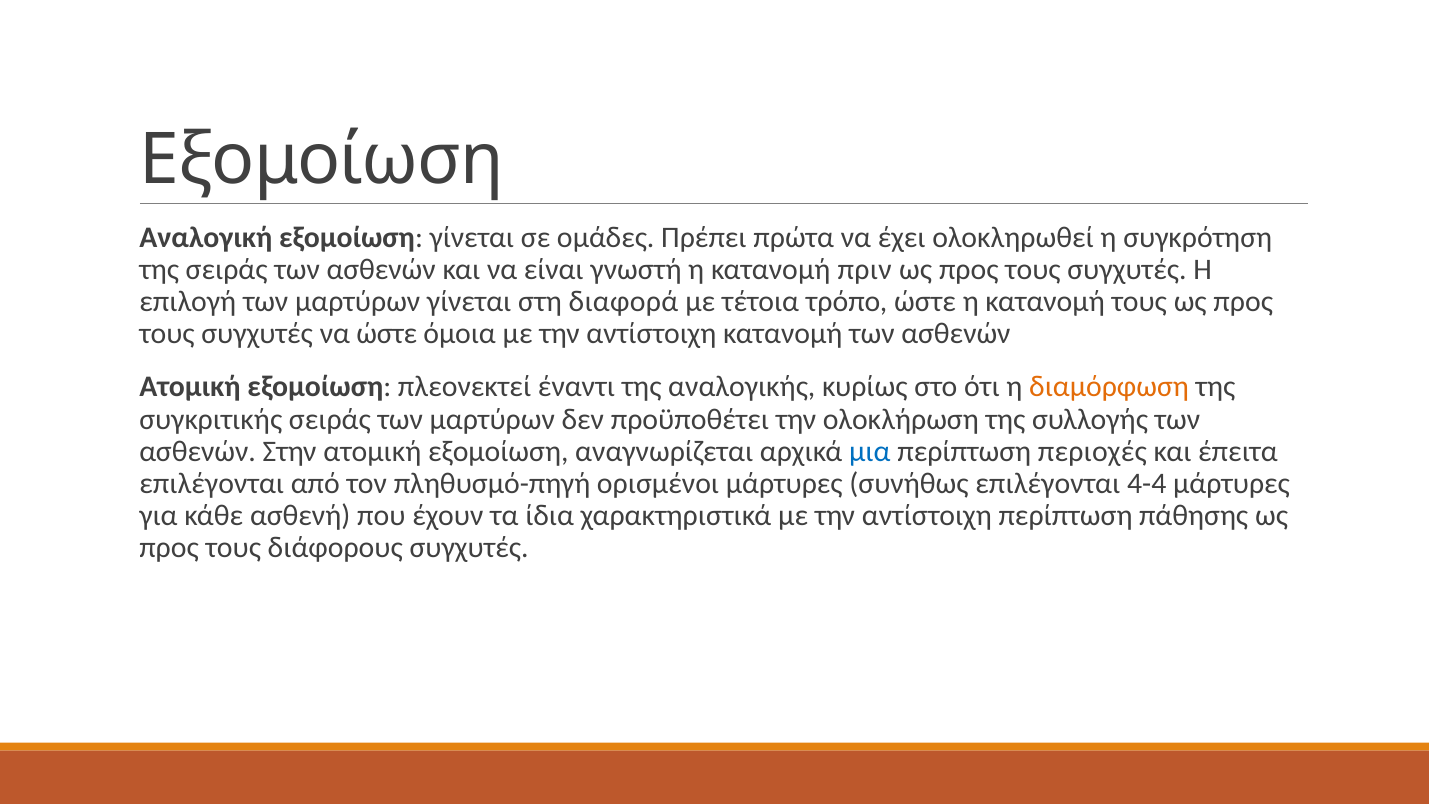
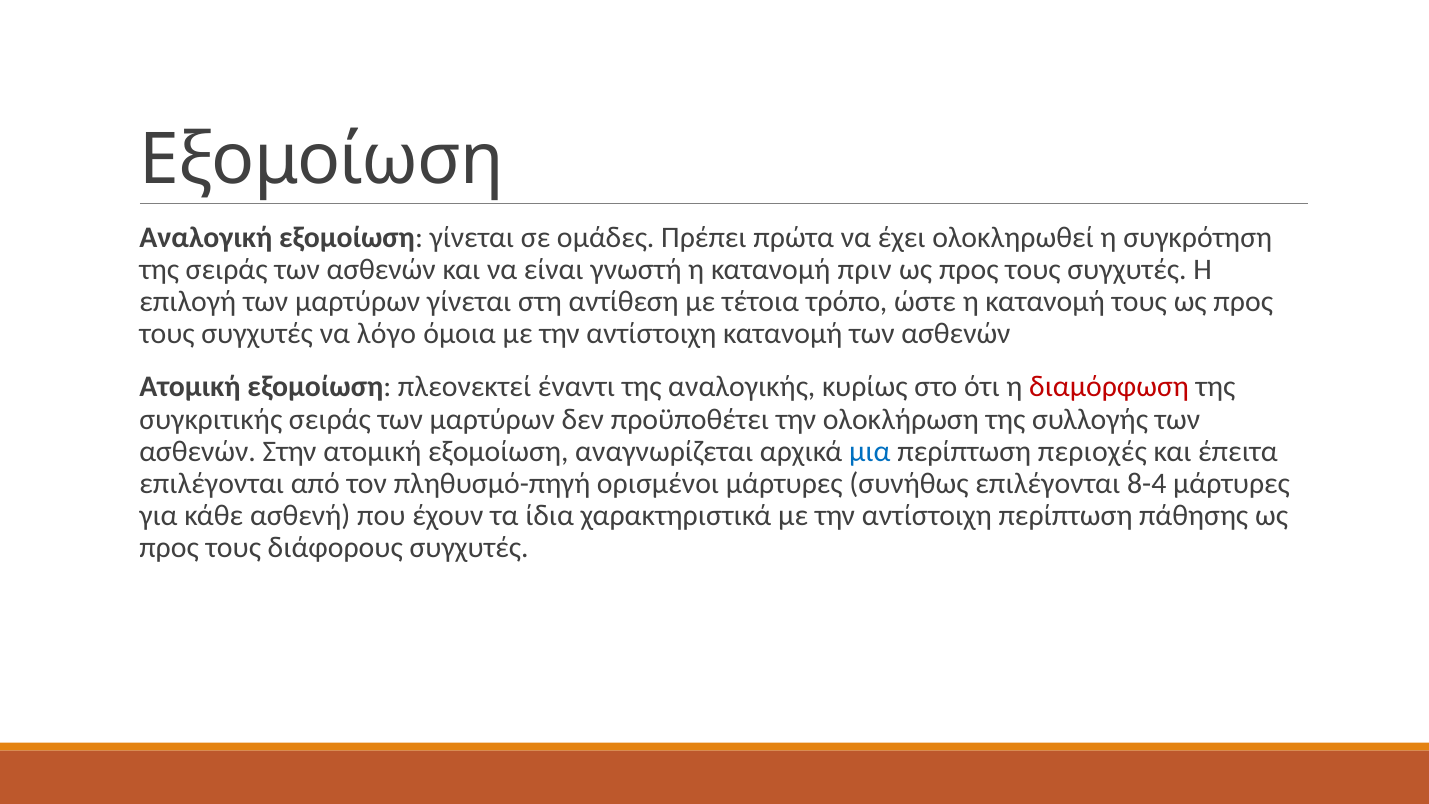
διαφορά: διαφορά -> αντίθεση
να ώστε: ώστε -> λόγο
διαμόρφωση colour: orange -> red
4-4: 4-4 -> 8-4
